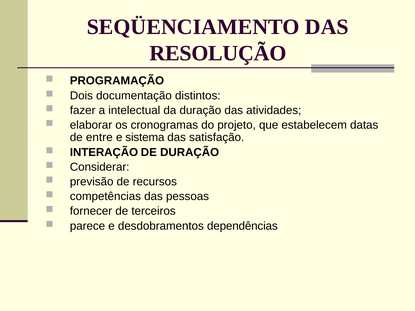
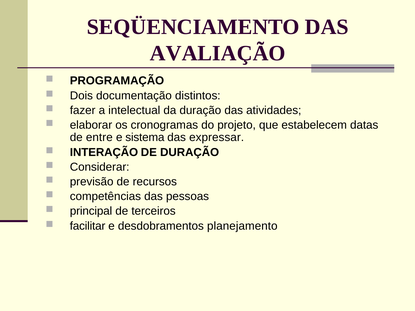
RESOLUÇÃO: RESOLUÇÃO -> AVALIAÇÃO
satisfação: satisfação -> expressar
fornecer: fornecer -> principal
parece: parece -> facilitar
dependências: dependências -> planejamento
